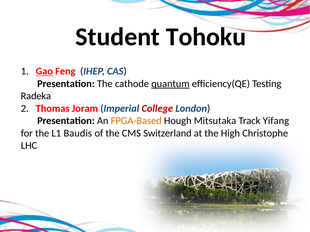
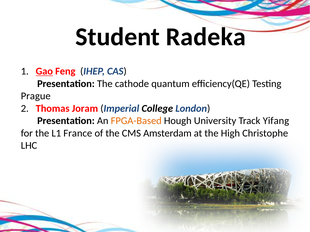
Tohoku: Tohoku -> Radeka
quantum underline: present -> none
Radeka: Radeka -> Prague
College colour: red -> black
Mitsutaka: Mitsutaka -> University
Baudis: Baudis -> France
Switzerland: Switzerland -> Amsterdam
